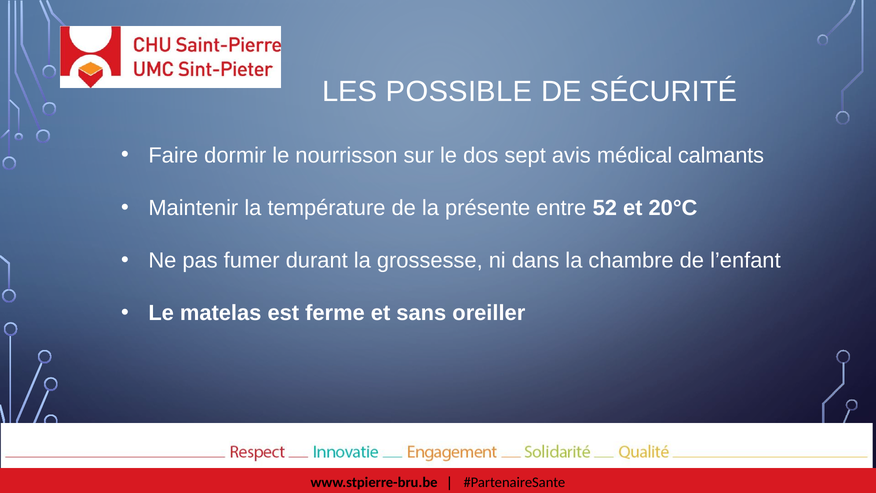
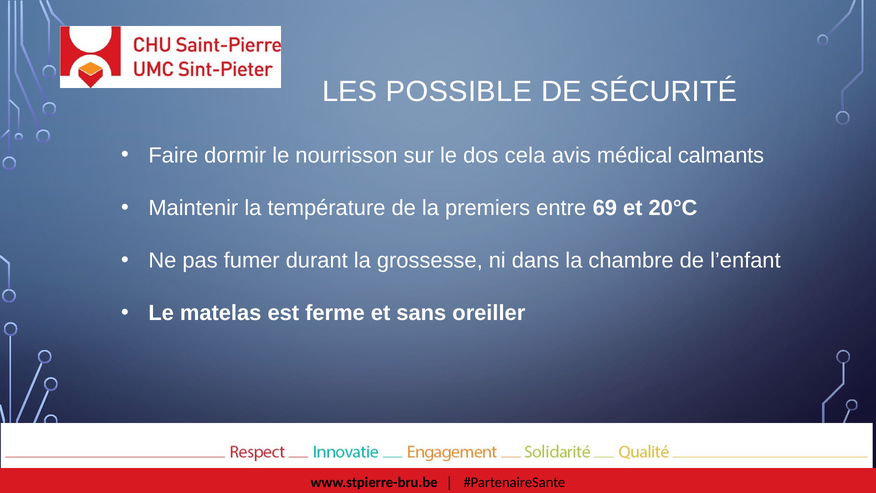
sept: sept -> cela
présente: présente -> premiers
52: 52 -> 69
